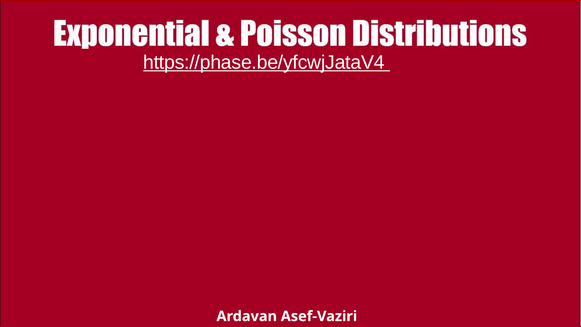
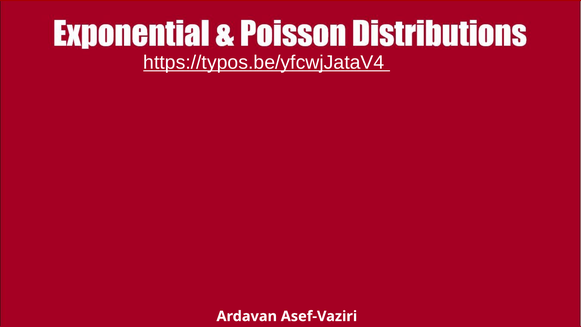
https://phase.be/yfcwjJataV4: https://phase.be/yfcwjJataV4 -> https://typos.be/yfcwjJataV4
